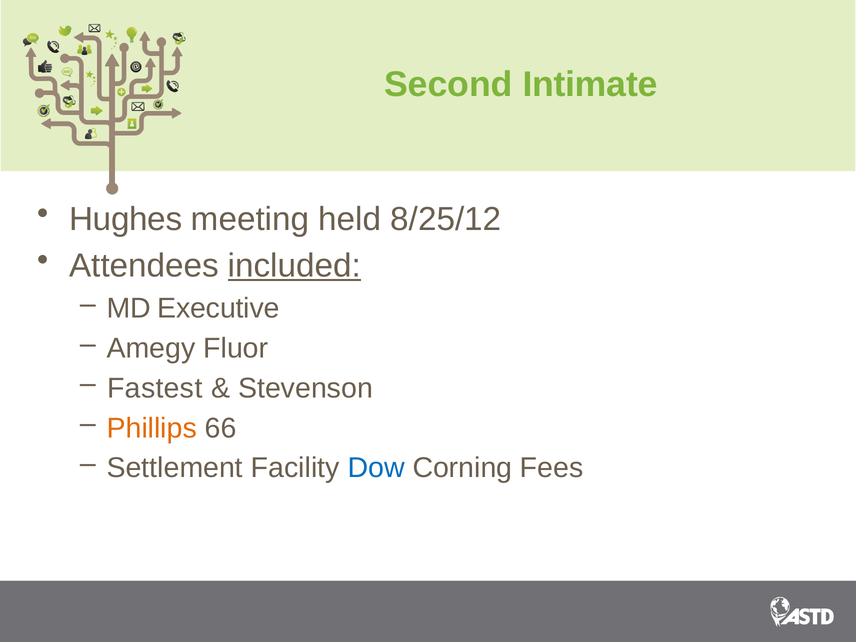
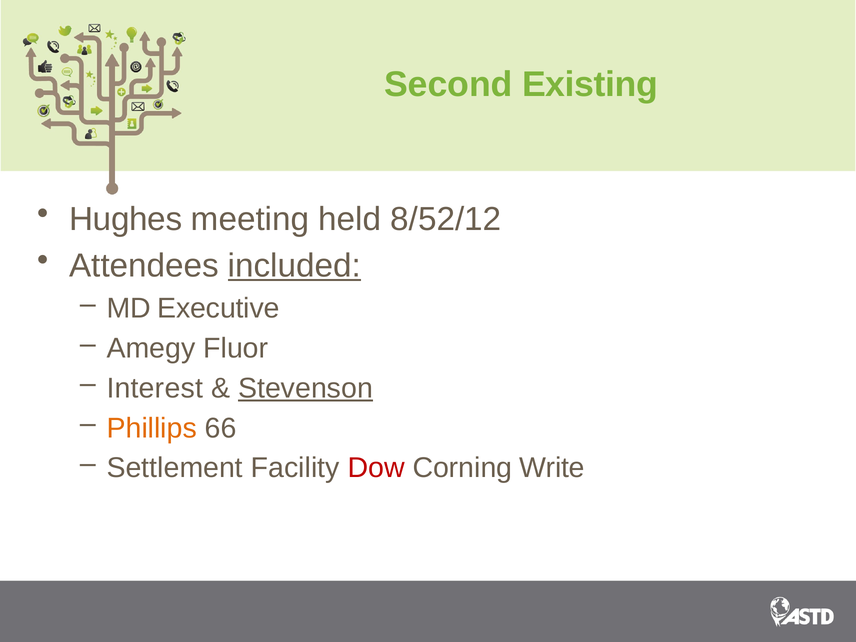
Intimate: Intimate -> Existing
8/25/12: 8/25/12 -> 8/52/12
Fastest: Fastest -> Interest
Stevenson underline: none -> present
Dow colour: blue -> red
Fees: Fees -> Write
